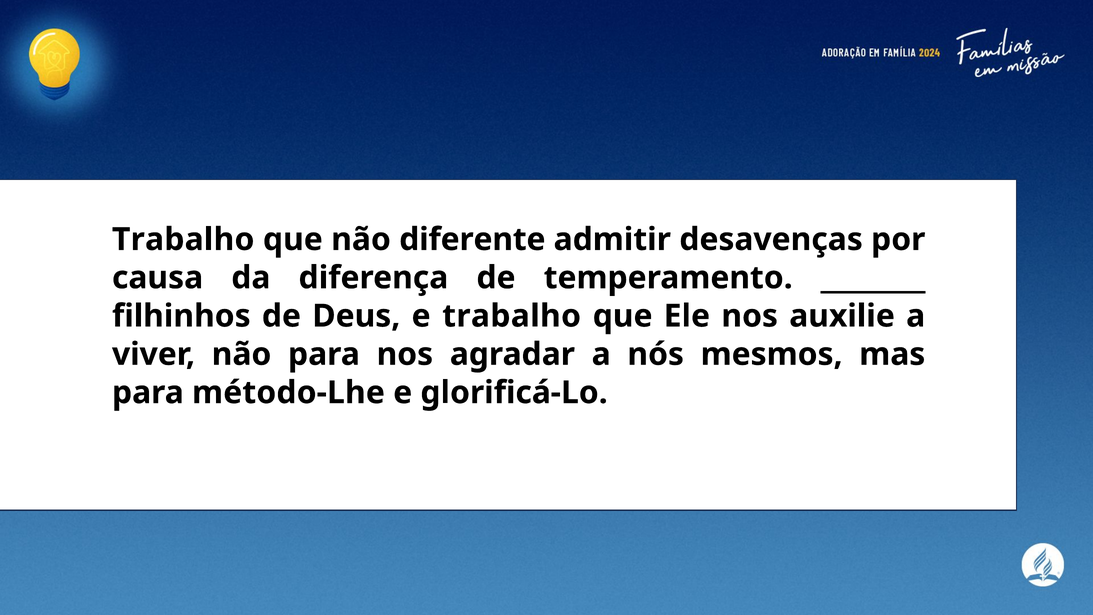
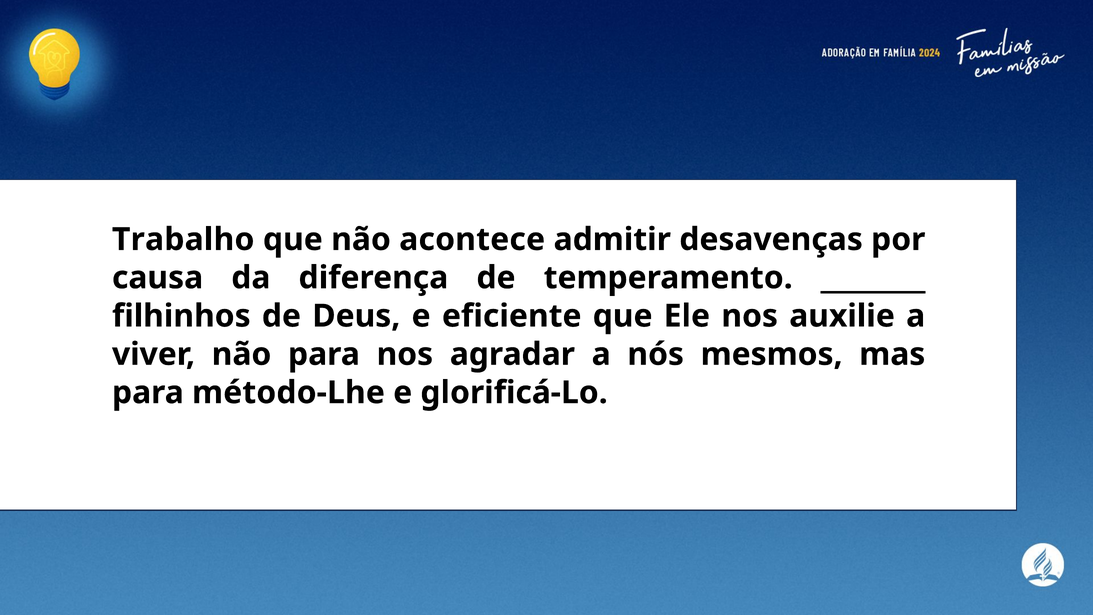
diferente: diferente -> acontece
e trabalho: trabalho -> eficiente
